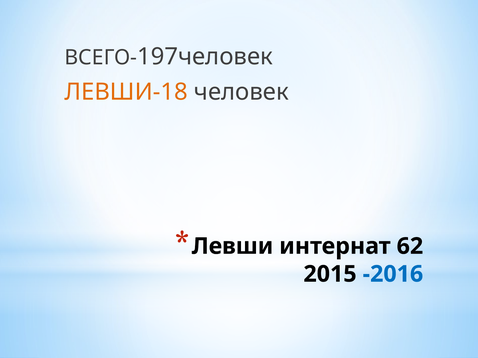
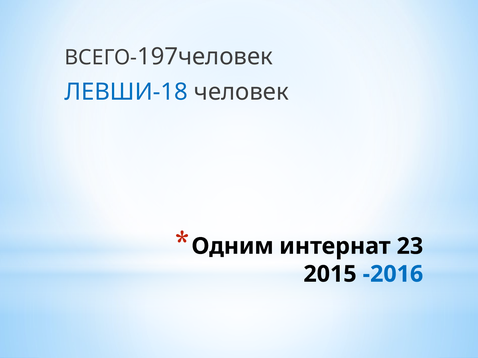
ЛЕВШИ-18 colour: orange -> blue
Левши: Левши -> Одним
62: 62 -> 23
